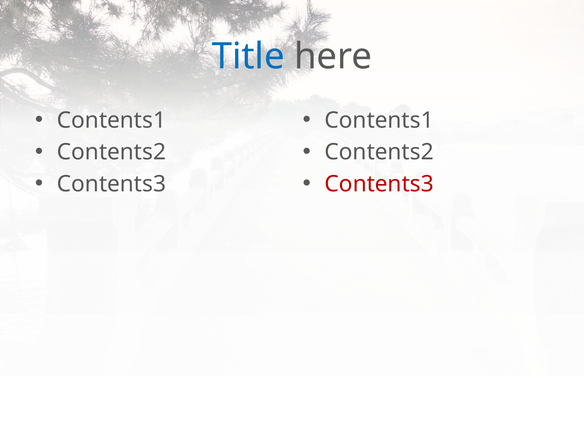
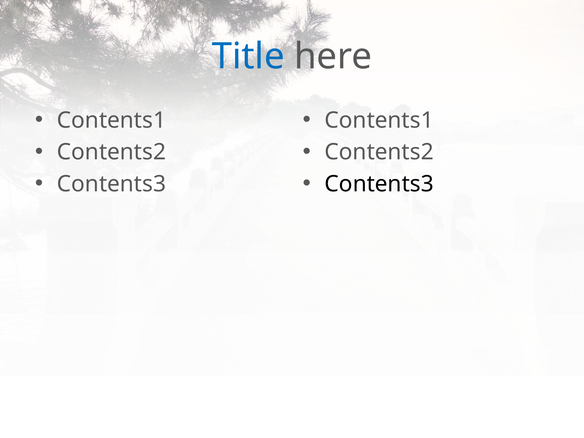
Contents3 at (379, 184) colour: red -> black
